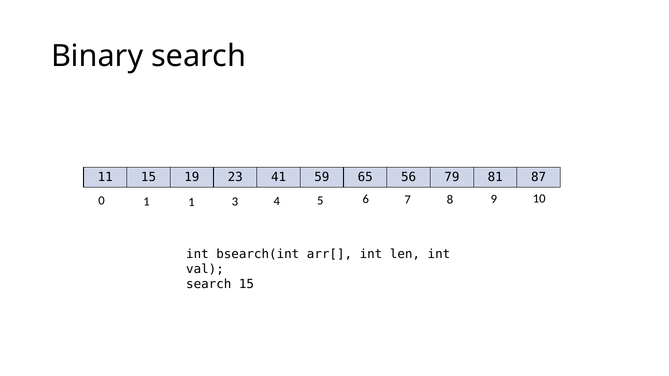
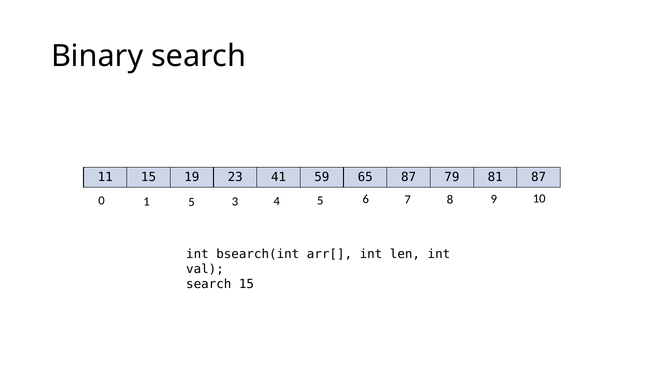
65 56: 56 -> 87
1 1: 1 -> 5
